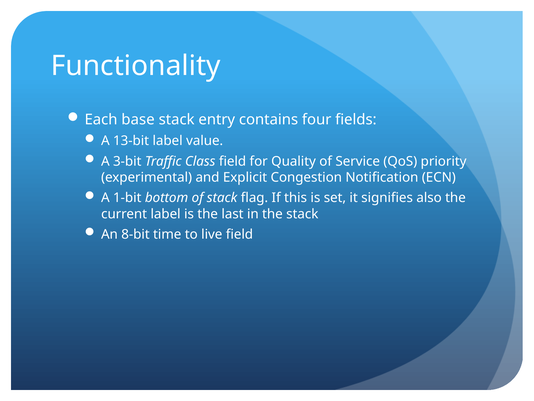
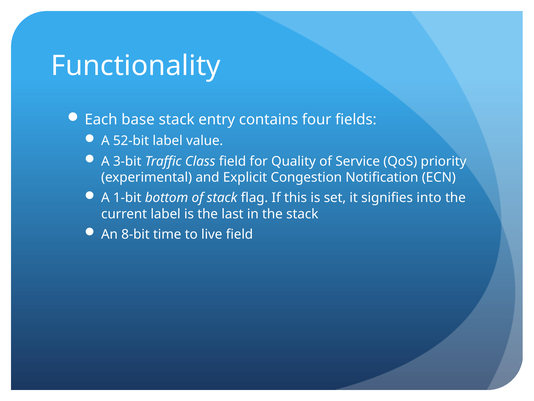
13-bit: 13-bit -> 52-bit
also: also -> into
